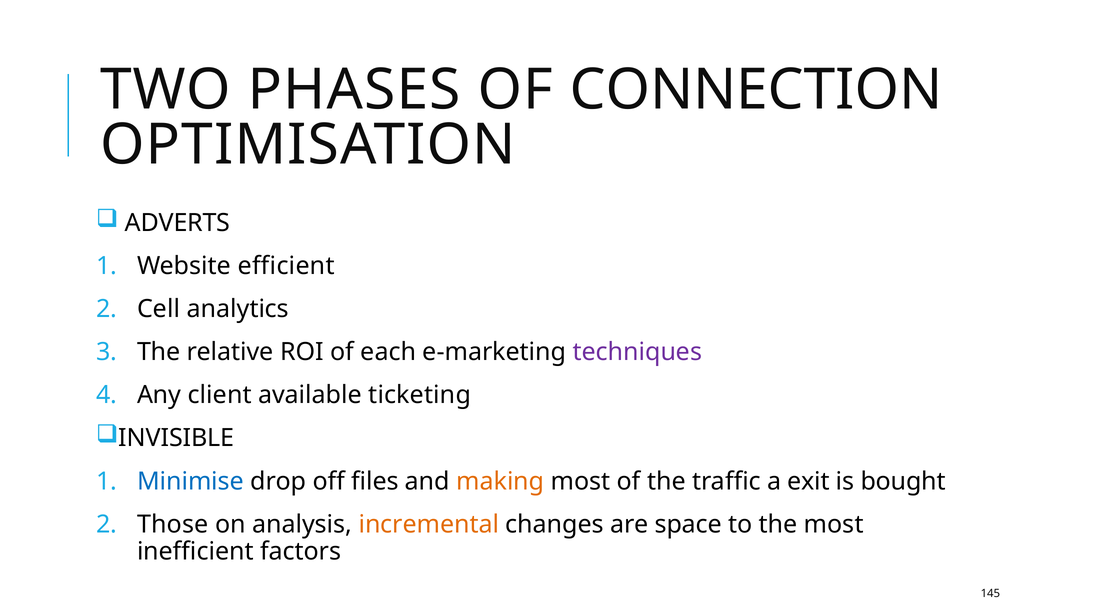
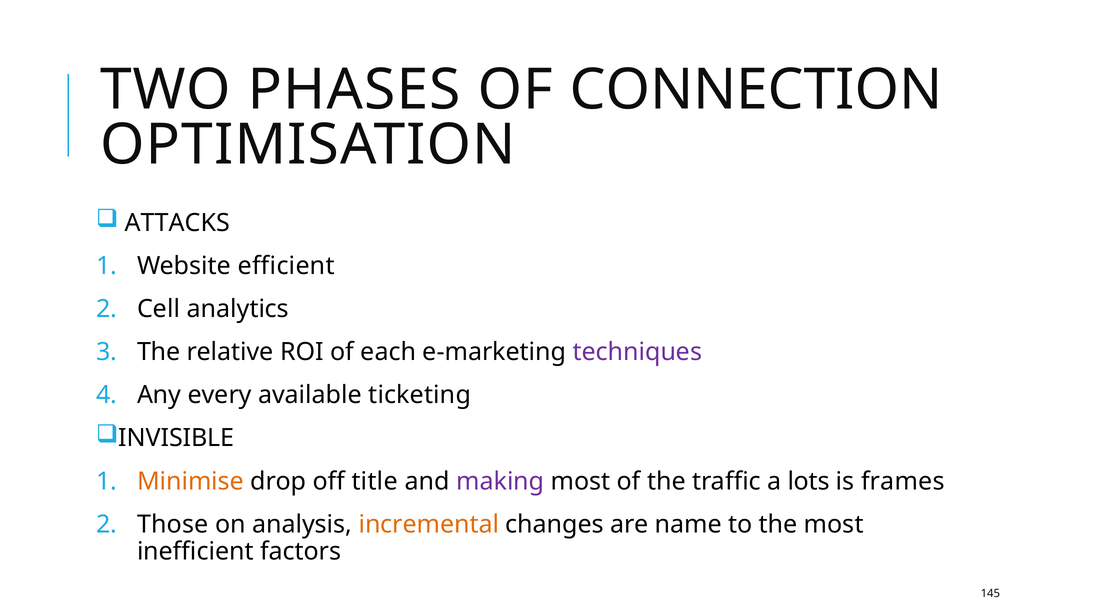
ADVERTS: ADVERTS -> ATTACKS
client: client -> every
Minimise colour: blue -> orange
files: files -> title
making colour: orange -> purple
exit: exit -> lots
bought: bought -> frames
space: space -> name
